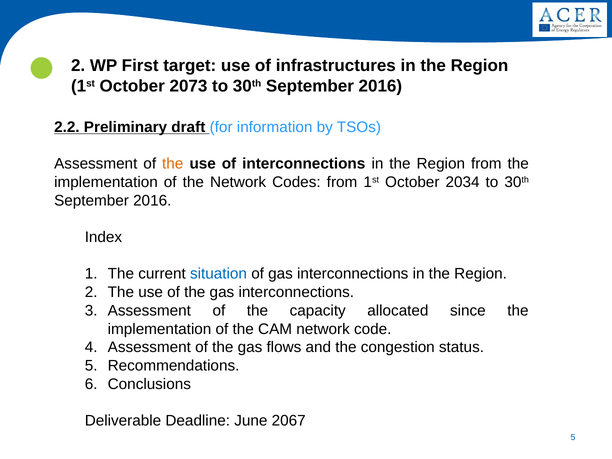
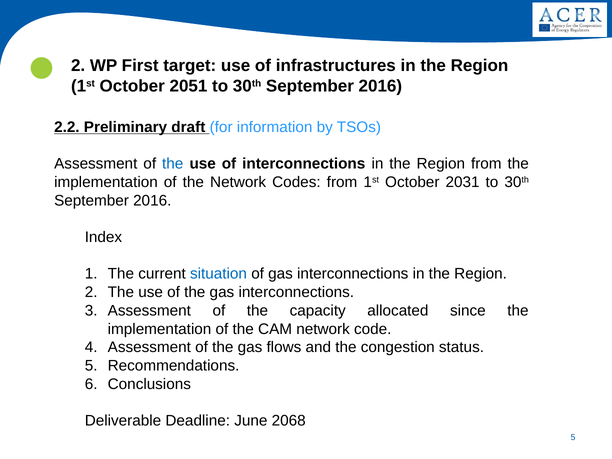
2073: 2073 -> 2051
the at (173, 164) colour: orange -> blue
2034: 2034 -> 2031
2067: 2067 -> 2068
